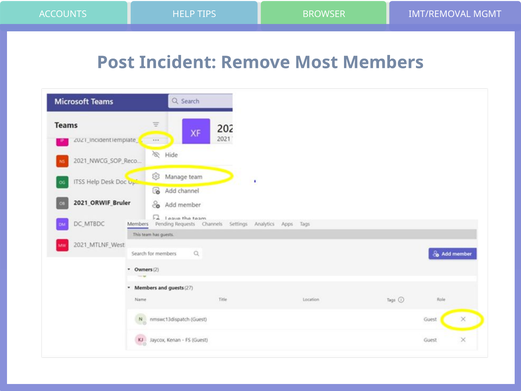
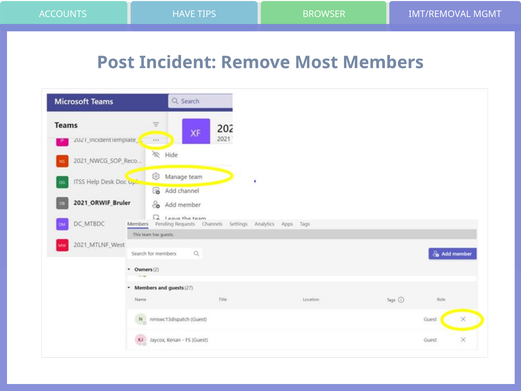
HELP: HELP -> HAVE
